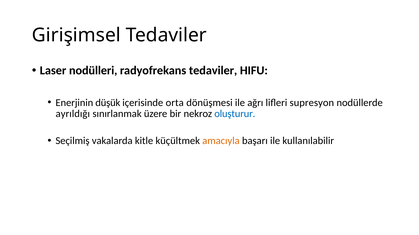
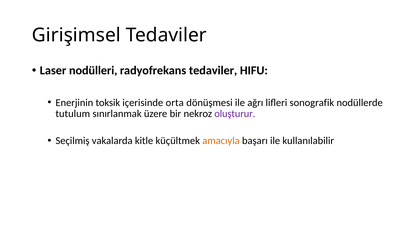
düşük: düşük -> toksik
supresyon: supresyon -> sonografik
ayrıldığı: ayrıldığı -> tutulum
oluşturur colour: blue -> purple
